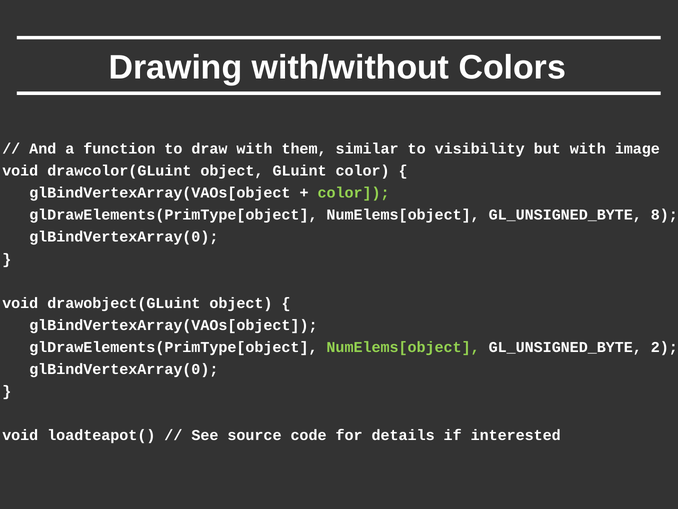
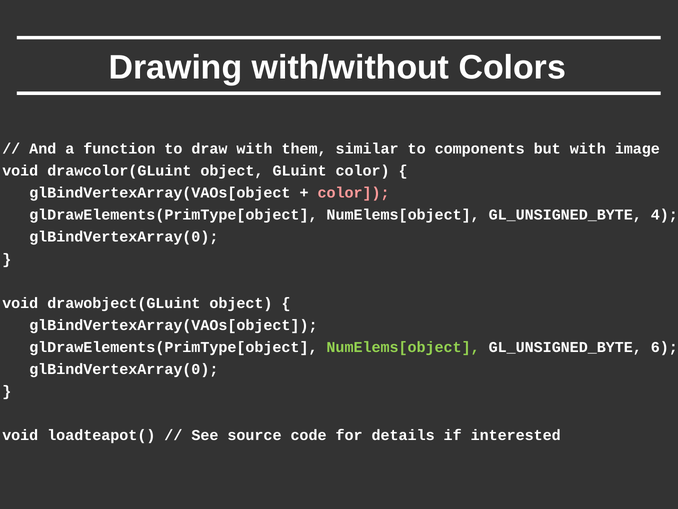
visibility: visibility -> components
color at (354, 193) colour: light green -> pink
8: 8 -> 4
2: 2 -> 6
